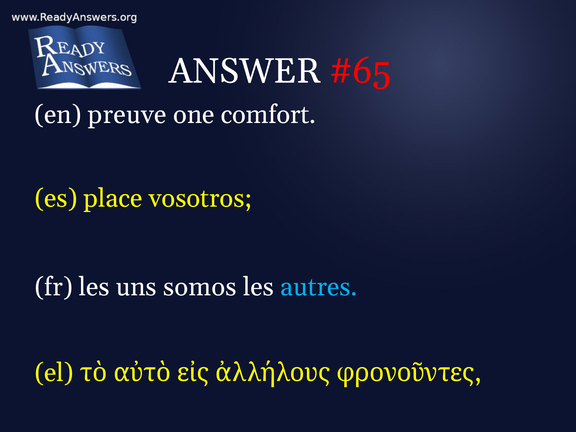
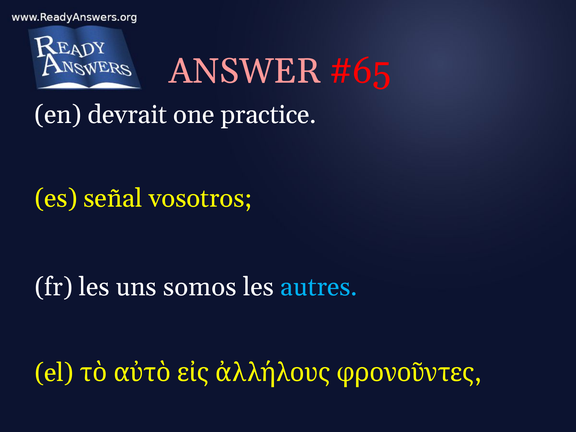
ANSWER colour: white -> pink
preuve: preuve -> devrait
comfort: comfort -> practice
place: place -> señal
